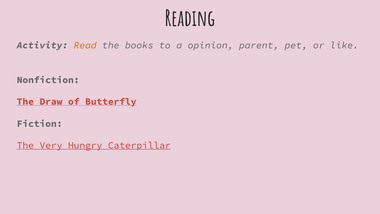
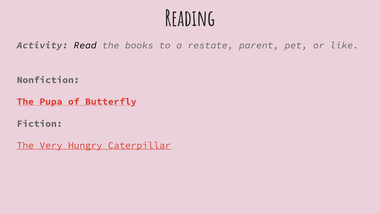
Read colour: orange -> black
opinion: opinion -> restate
Draw: Draw -> Pupa
